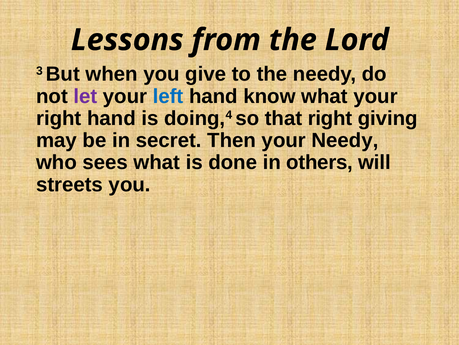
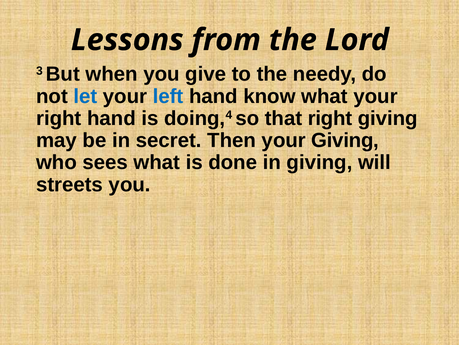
let colour: purple -> blue
your Needy: Needy -> Giving
in others: others -> giving
